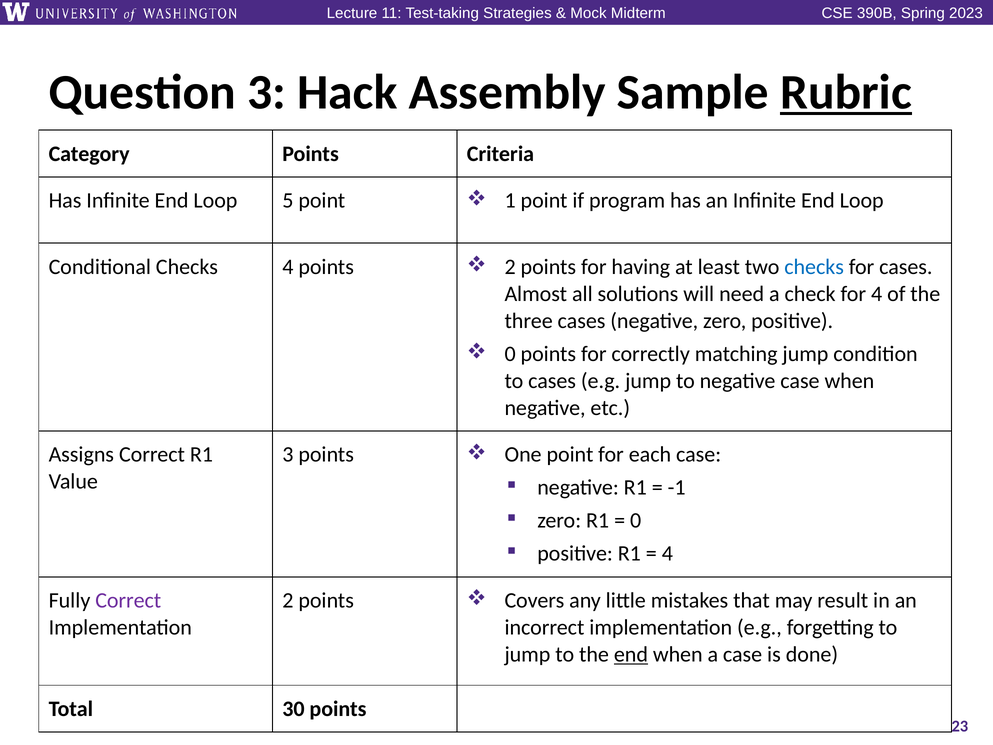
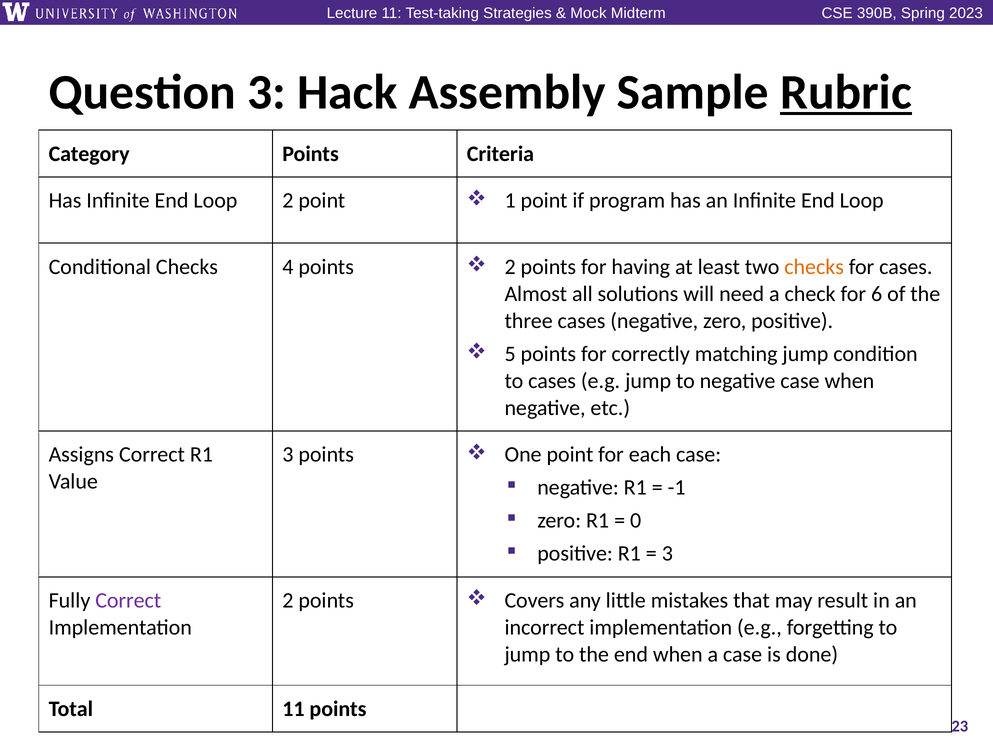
Loop 5: 5 -> 2
checks at (814, 267) colour: blue -> orange
for 4: 4 -> 6
0 at (510, 354): 0 -> 5
4 at (667, 554): 4 -> 3
end at (631, 654) underline: present -> none
Total 30: 30 -> 11
